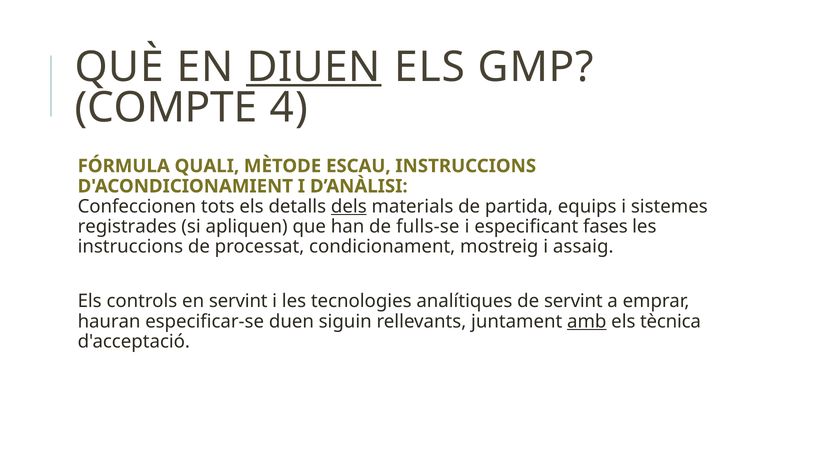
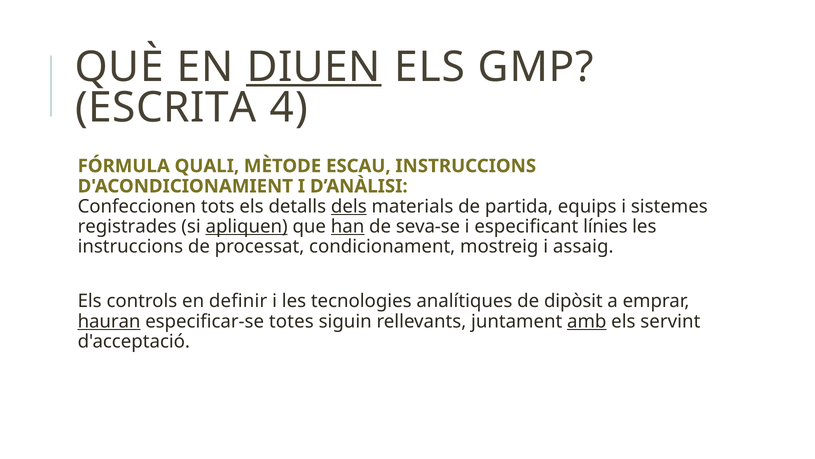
COMPTE: COMPTE -> ESCRITA
apliquen underline: none -> present
han underline: none -> present
fulls-se: fulls-se -> seva-se
fases: fases -> línies
en servint: servint -> definir
de servint: servint -> dipòsit
hauran underline: none -> present
duen: duen -> totes
tècnica: tècnica -> servint
